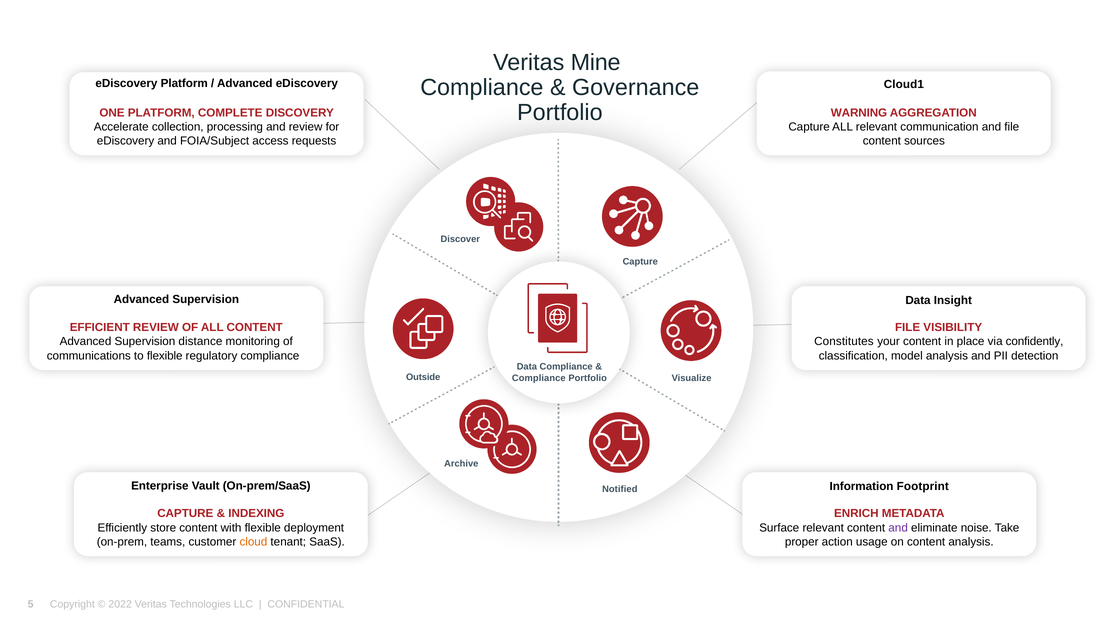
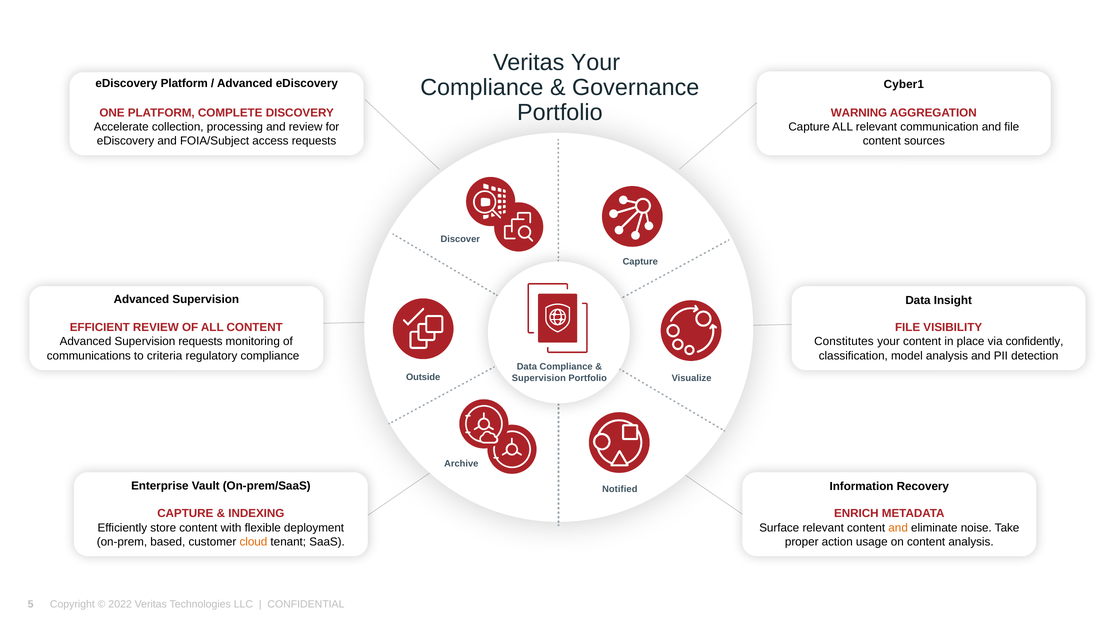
Veritas Mine: Mine -> Your
Cloud1: Cloud1 -> Cyber1
Supervision distance: distance -> requests
to flexible: flexible -> criteria
Compliance at (539, 378): Compliance -> Supervision
Footprint: Footprint -> Recovery
and at (898, 528) colour: purple -> orange
teams: teams -> based
